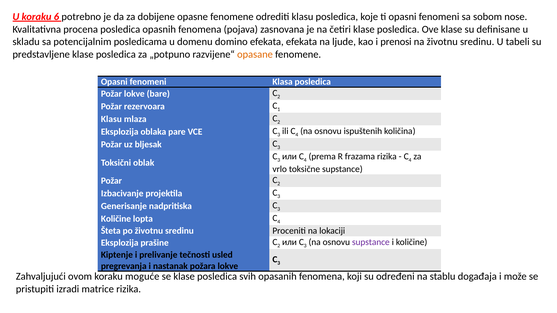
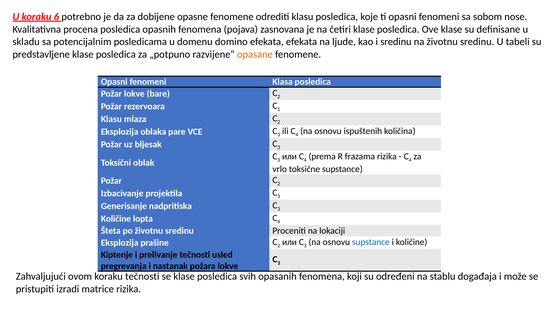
i prenosi: prenosi -> sredinu
supstance at (371, 242) colour: purple -> blue
koraku moguće: moguće -> tečnosti
